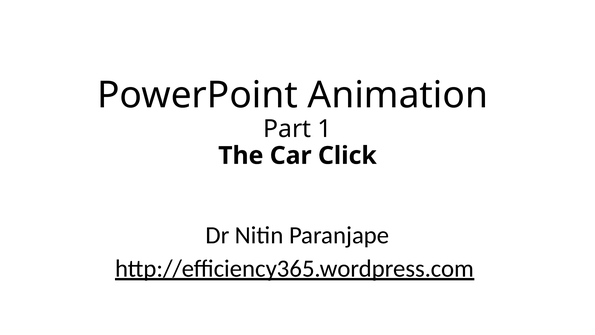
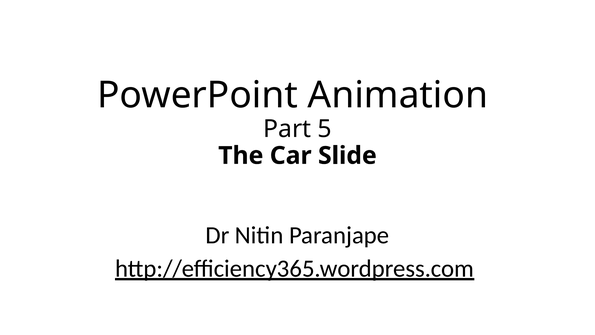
1: 1 -> 5
Click: Click -> Slide
